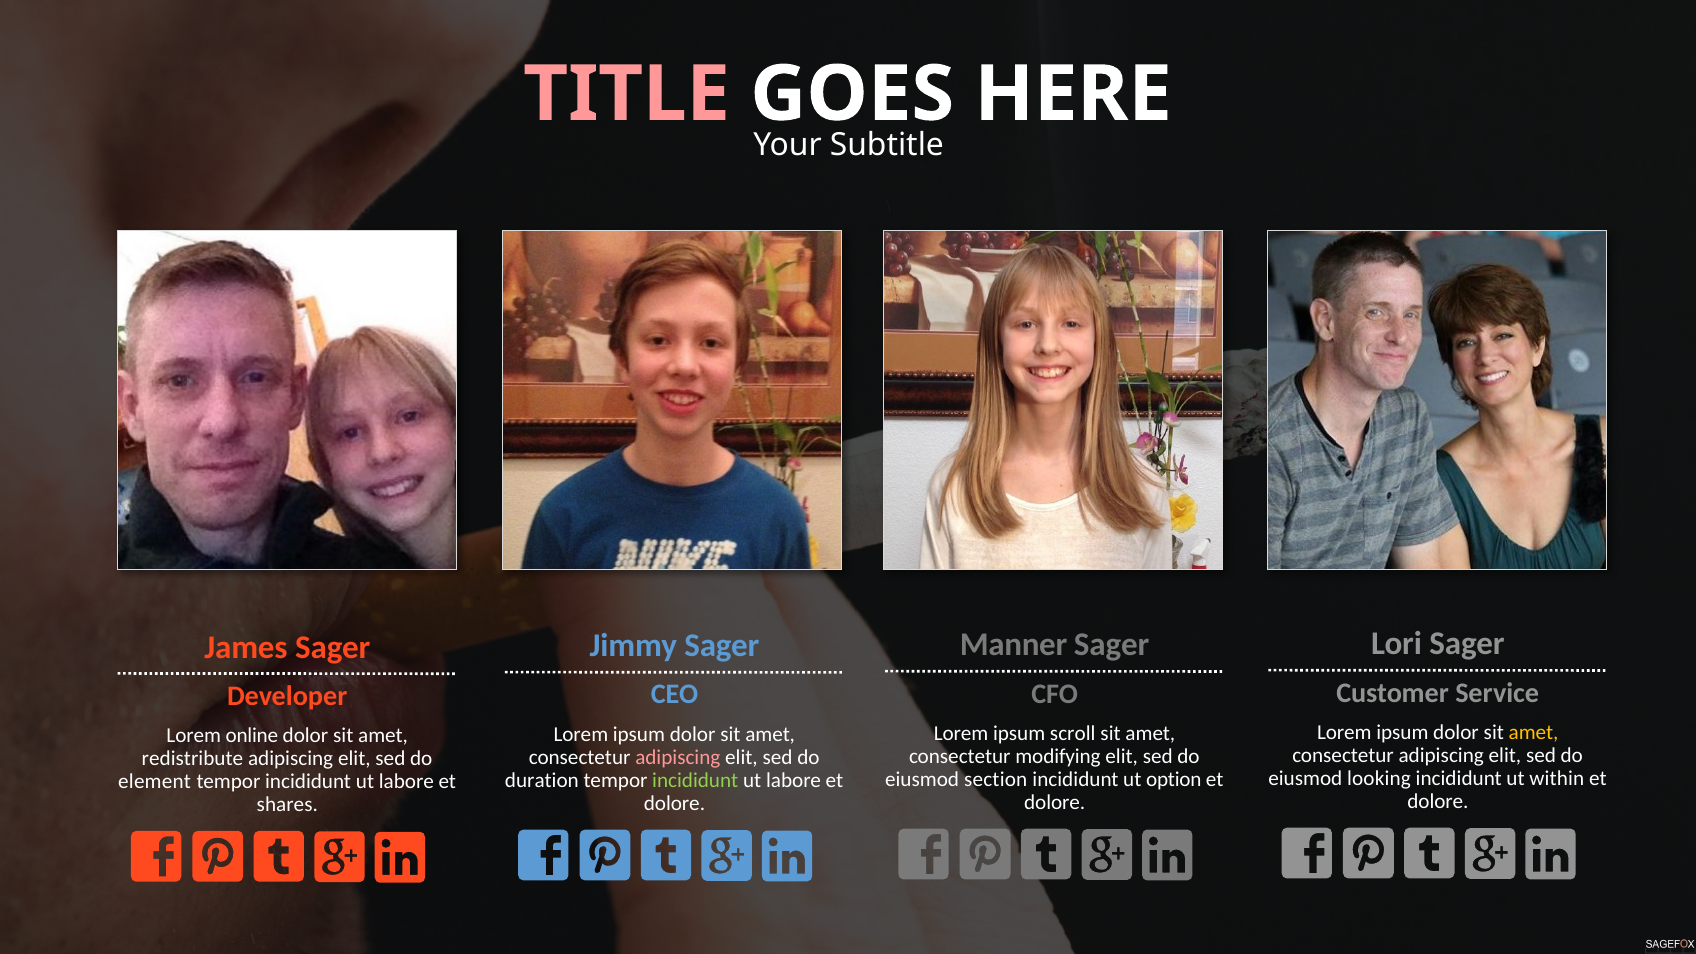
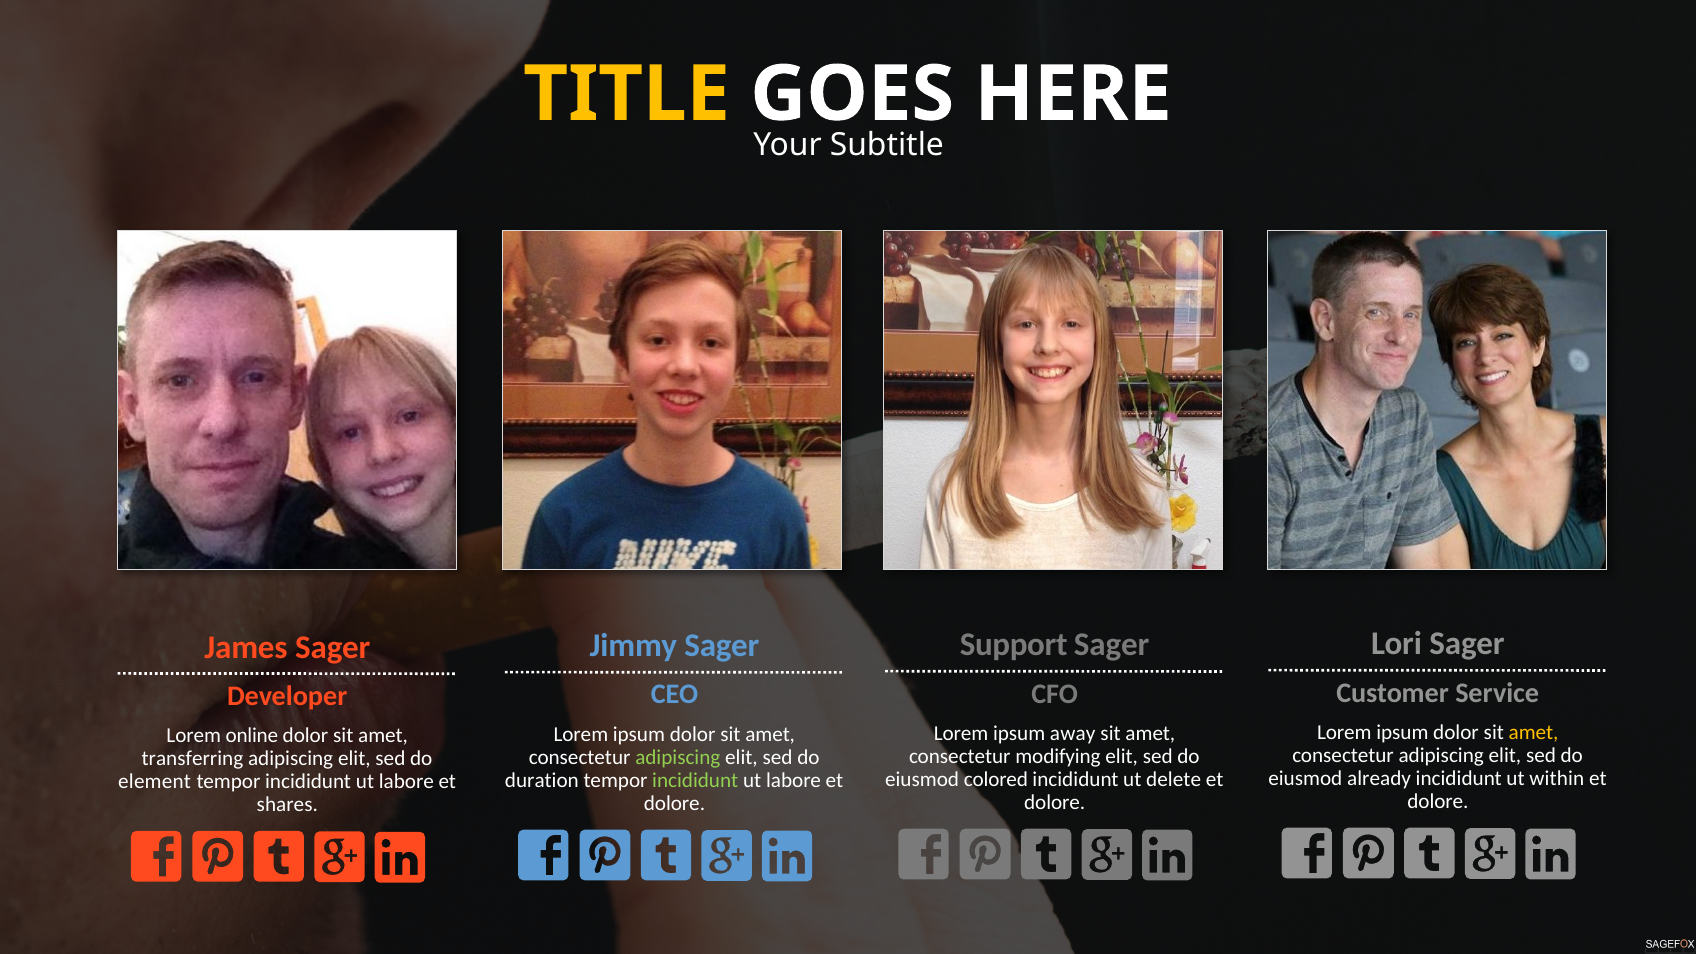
TITLE colour: pink -> yellow
Manner: Manner -> Support
scroll: scroll -> away
adipiscing at (678, 757) colour: pink -> light green
redistribute: redistribute -> transferring
looking: looking -> already
section: section -> colored
option: option -> delete
